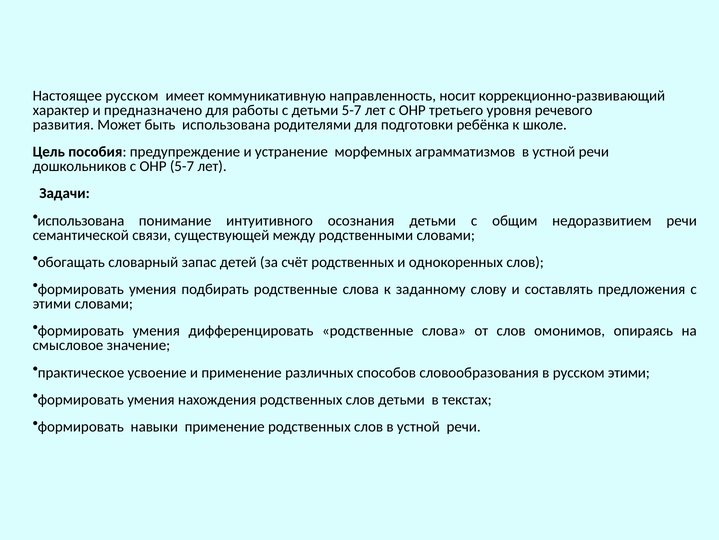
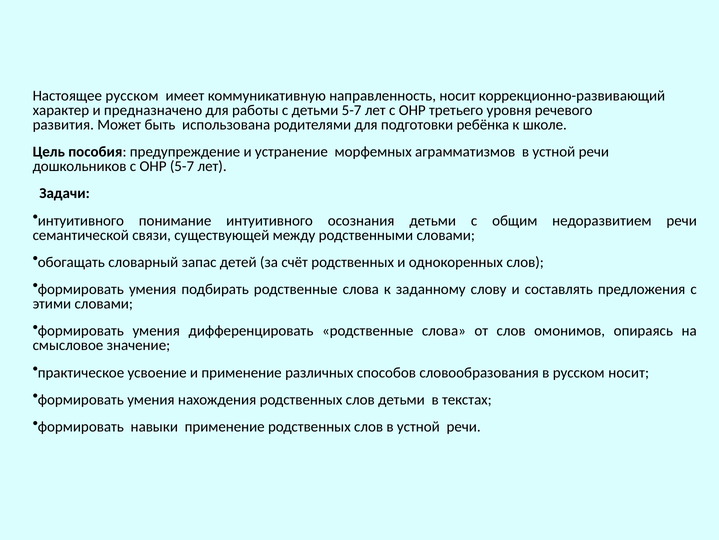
использована at (81, 220): использована -> интуитивного
русском этими: этими -> носит
